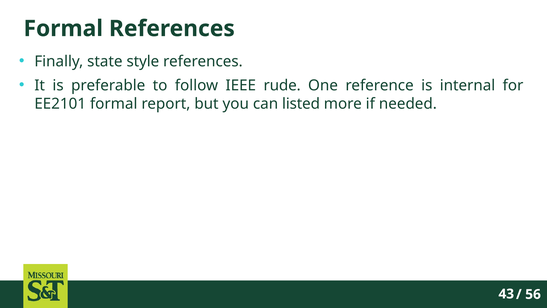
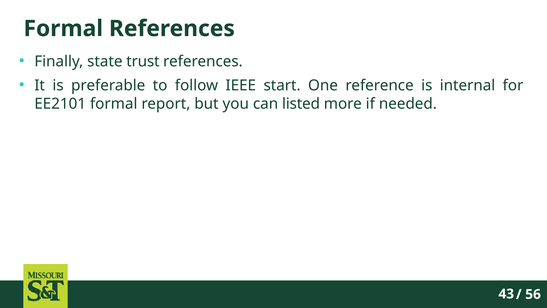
style: style -> trust
rude: rude -> start
